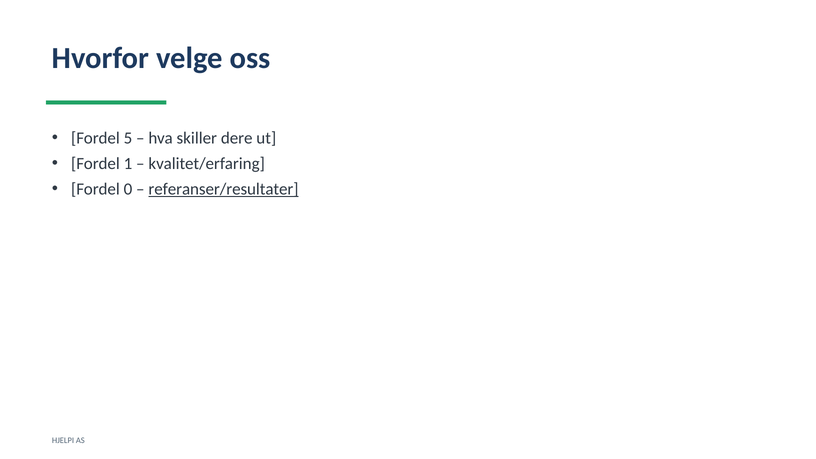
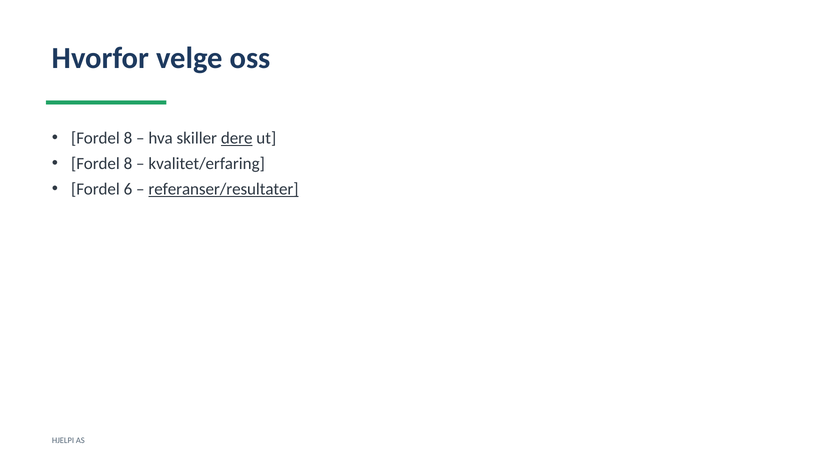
5 at (128, 138): 5 -> 8
dere underline: none -> present
1 at (128, 164): 1 -> 8
0: 0 -> 6
